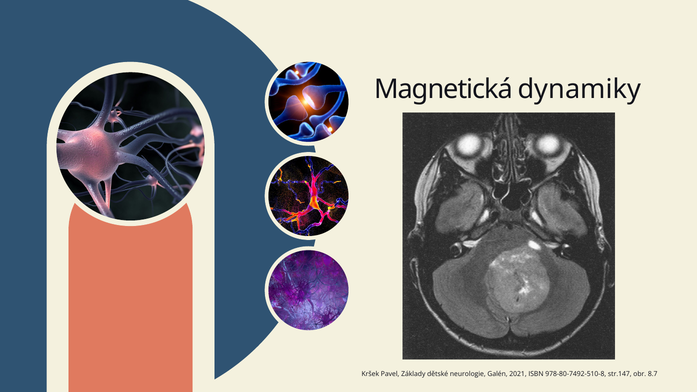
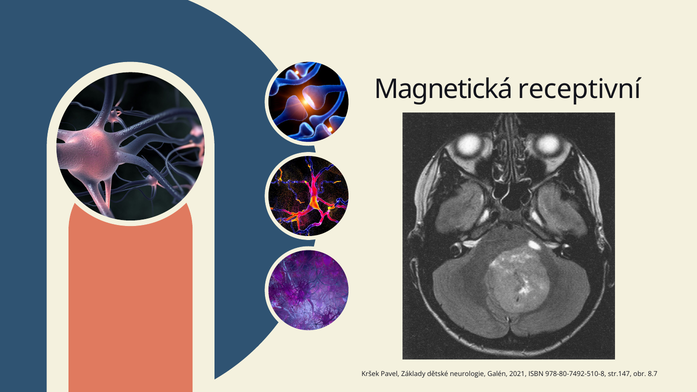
dynamiky: dynamiky -> receptivní
